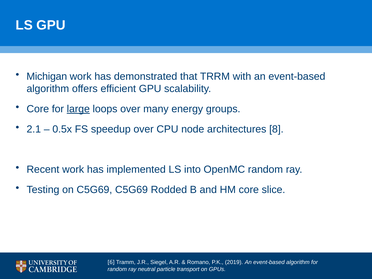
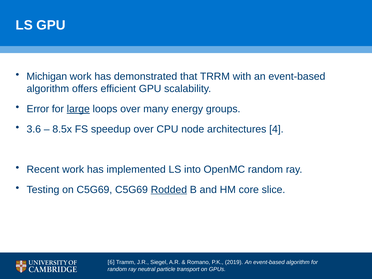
Core at (38, 109): Core -> Error
2.1: 2.1 -> 3.6
0.5x: 0.5x -> 8.5x
8: 8 -> 4
Rodded underline: none -> present
